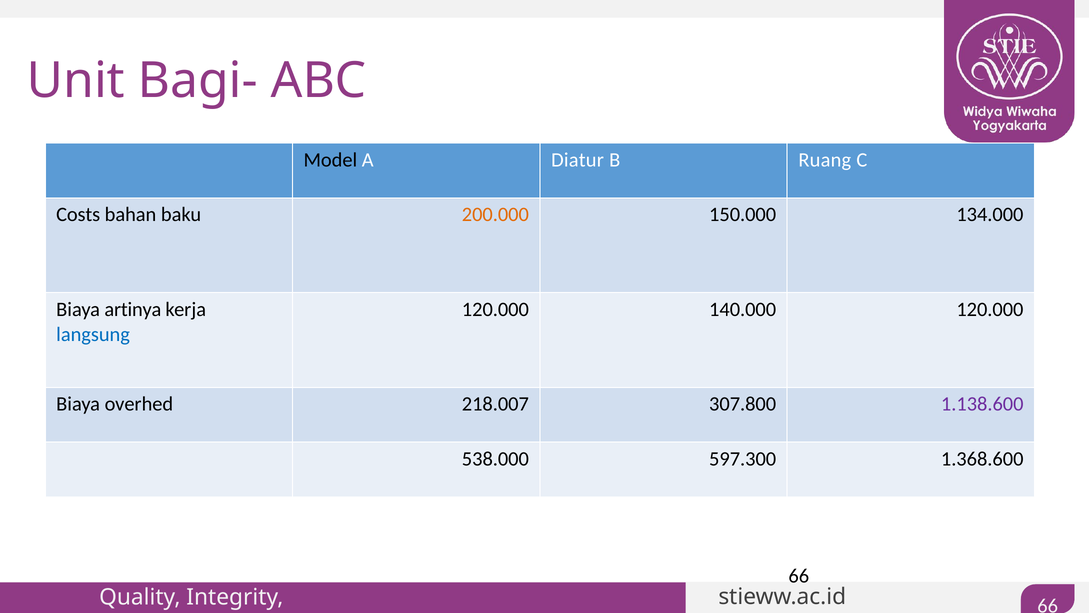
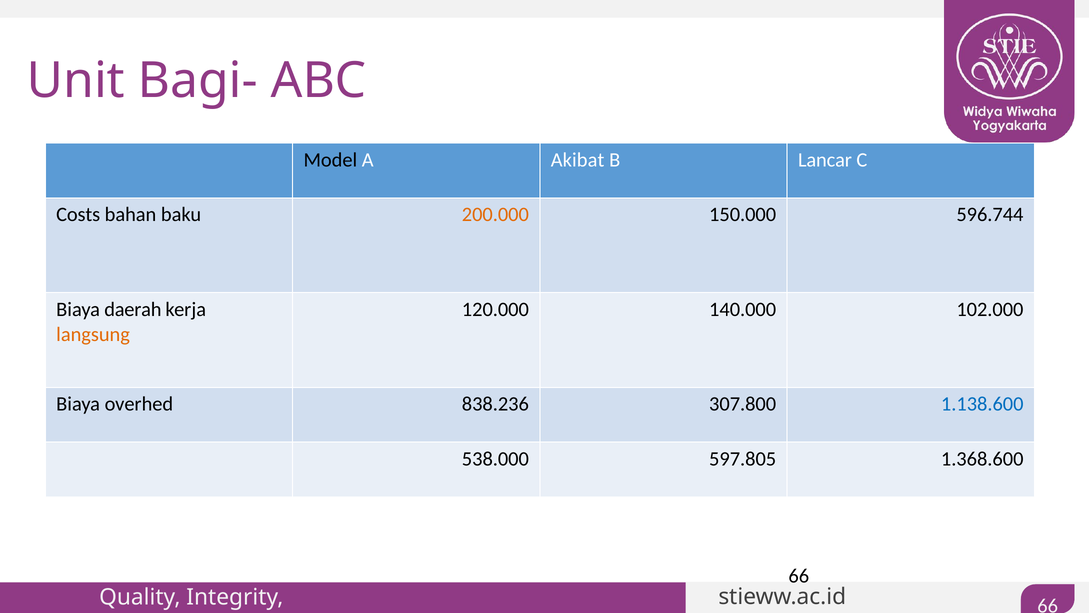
Diatur: Diatur -> Akibat
Ruang: Ruang -> Lancar
134.000: 134.000 -> 596.744
artinya: artinya -> daerah
140.000 120.000: 120.000 -> 102.000
langsung colour: blue -> orange
218.007: 218.007 -> 838.236
1.138.600 colour: purple -> blue
597.300: 597.300 -> 597.805
